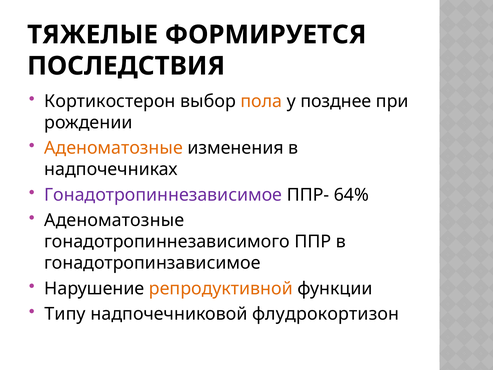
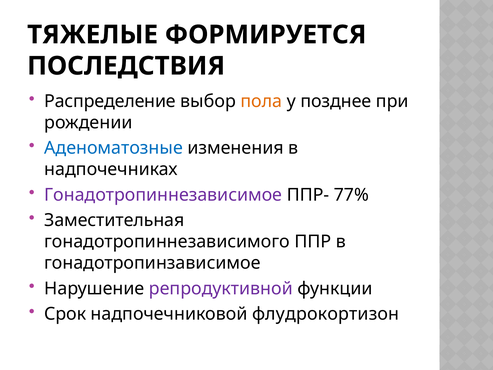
Кортикостерон: Кортикостерон -> Распределение
Аденоматозные at (114, 148) colour: orange -> blue
64%: 64% -> 77%
Аденоматозные at (114, 220): Аденоматозные -> Заместительная
репродуктивной colour: orange -> purple
Типу: Типу -> Срок
